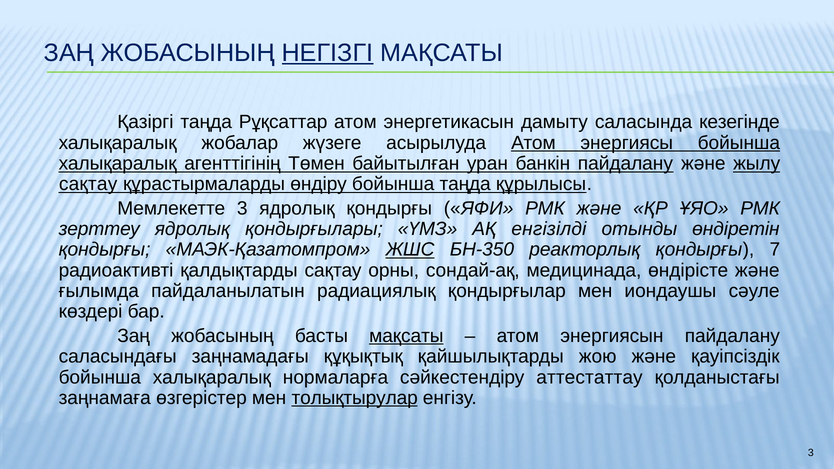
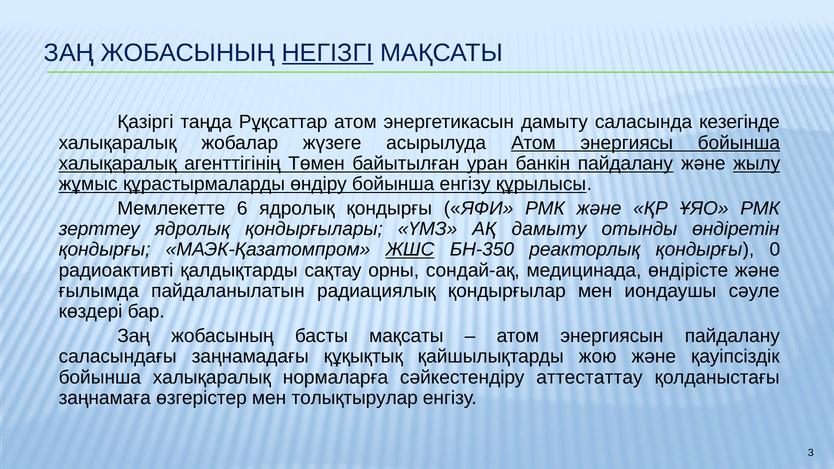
сақтау at (88, 184): сақтау -> жұмыс
бойынша таңда: таңда -> енгізу
Мемлекетте 3: 3 -> 6
АҚ енгізілді: енгізілді -> дамыту
7: 7 -> 0
мақсаты at (406, 336) underline: present -> none
толықтырулар underline: present -> none
